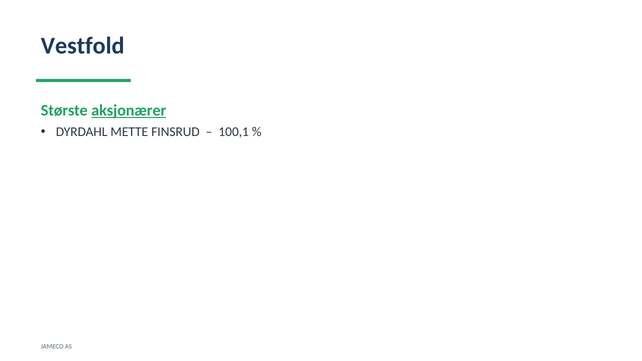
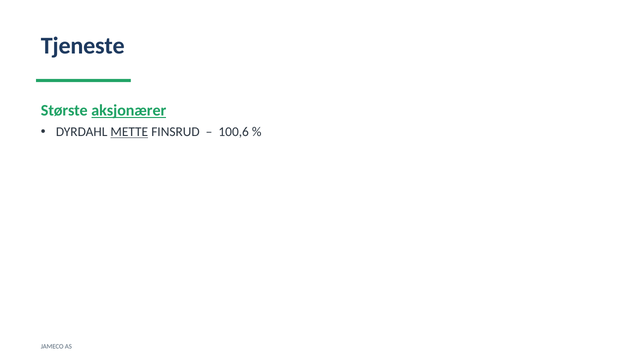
Vestfold: Vestfold -> Tjeneste
METTE underline: none -> present
100,1: 100,1 -> 100,6
